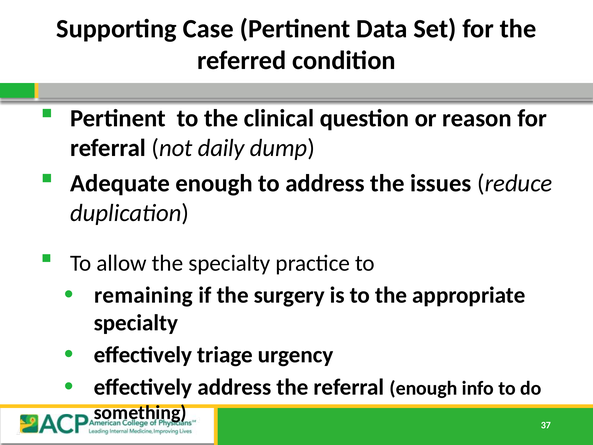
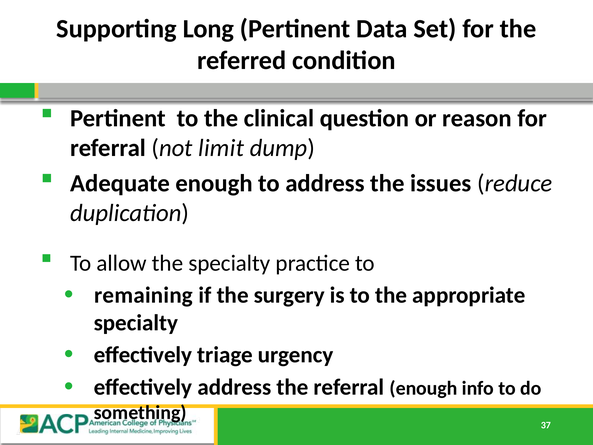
Case: Case -> Long
daily: daily -> limit
